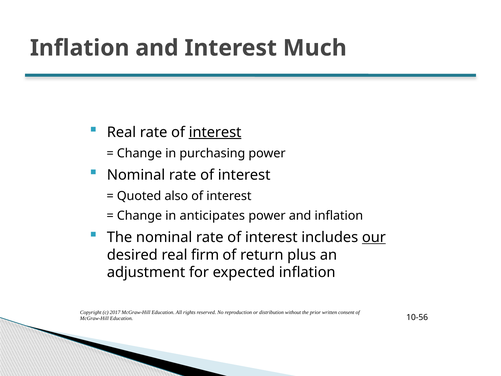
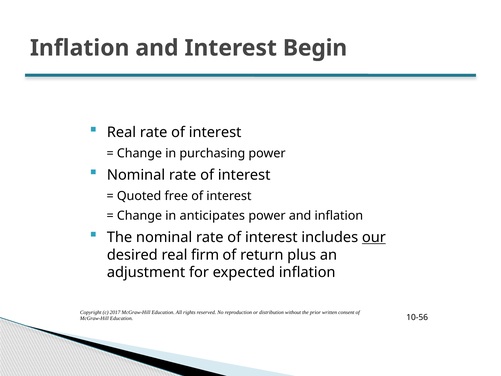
Much: Much -> Begin
interest at (215, 132) underline: present -> none
also: also -> free
